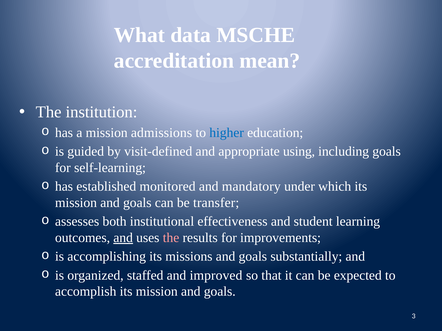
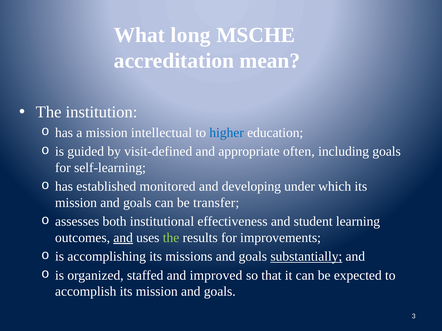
data: data -> long
admissions: admissions -> intellectual
using: using -> often
mandatory: mandatory -> developing
the at (171, 238) colour: pink -> light green
substantially underline: none -> present
